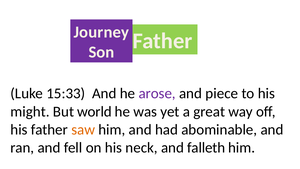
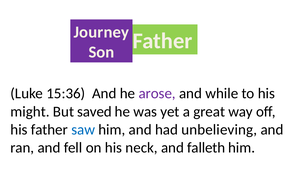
15:33: 15:33 -> 15:36
piece: piece -> while
world: world -> saved
saw colour: orange -> blue
abominable: abominable -> unbelieving
